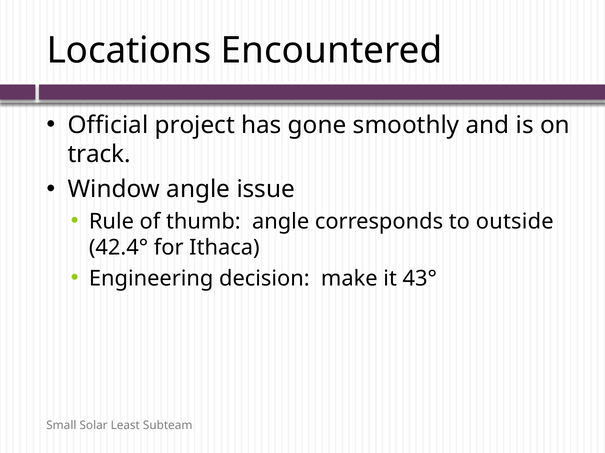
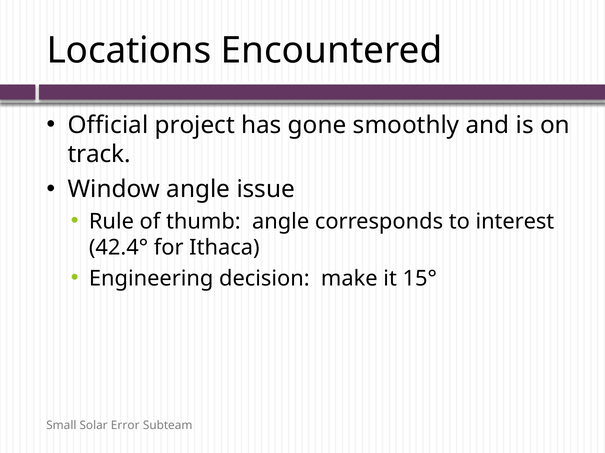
outside: outside -> interest
43°: 43° -> 15°
Least: Least -> Error
